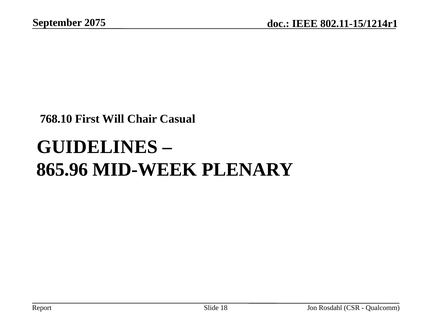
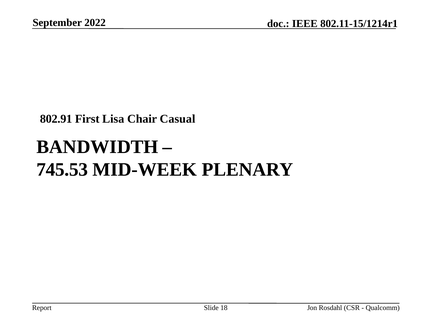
2075: 2075 -> 2022
768.10: 768.10 -> 802.91
Will: Will -> Lisa
GUIDELINES: GUIDELINES -> BANDWIDTH
865.96: 865.96 -> 745.53
